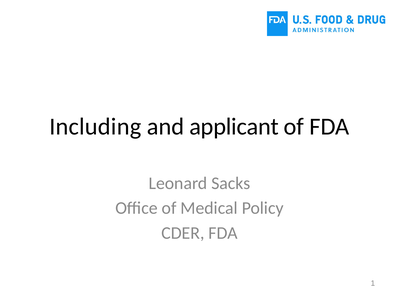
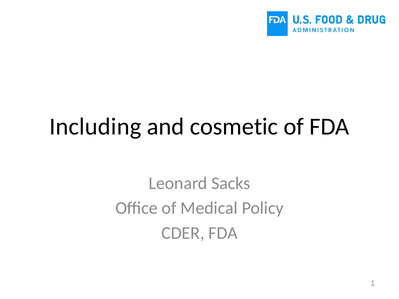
applicant: applicant -> cosmetic
